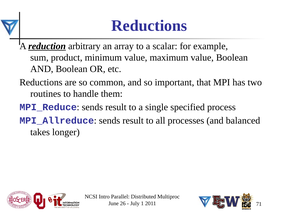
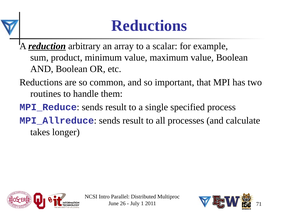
balanced: balanced -> calculate
